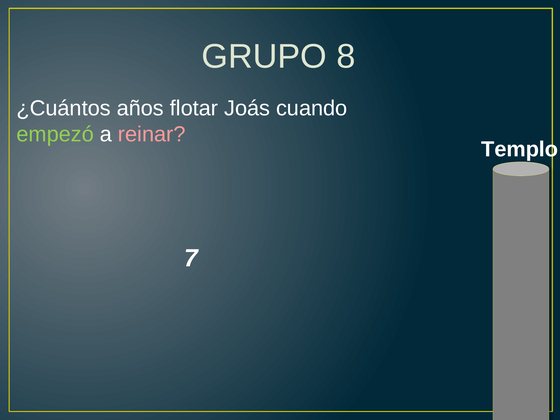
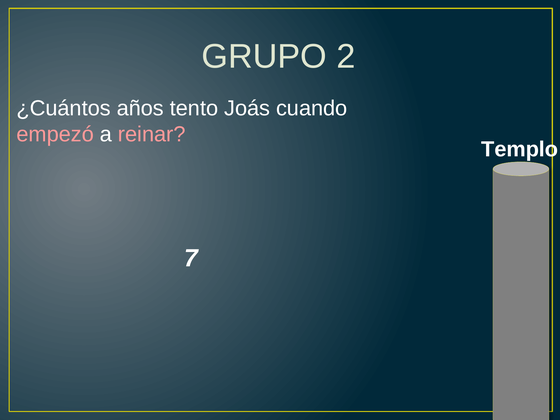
8: 8 -> 2
flotar: flotar -> tento
empezó colour: light green -> pink
